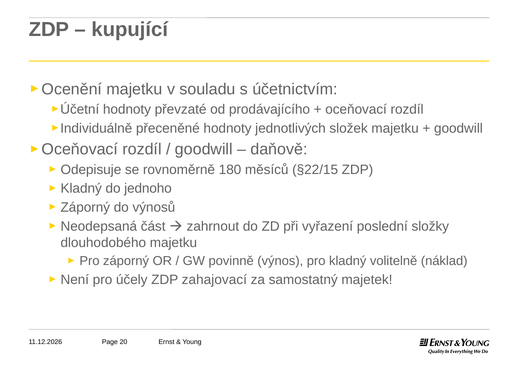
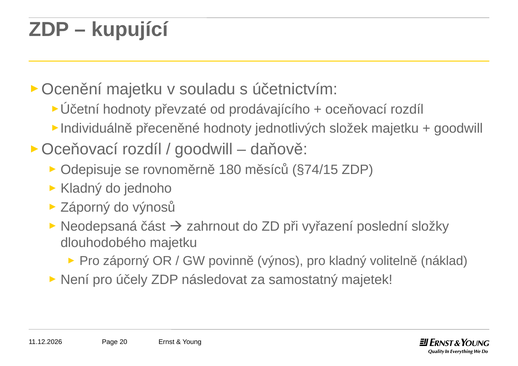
§22/15: §22/15 -> §74/15
zahajovací: zahajovací -> následovat
